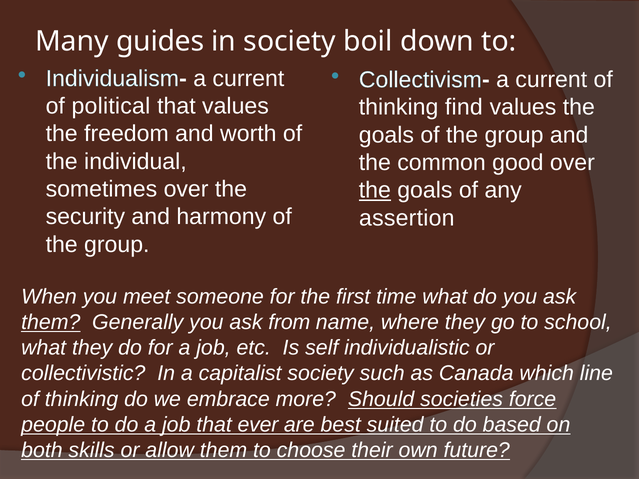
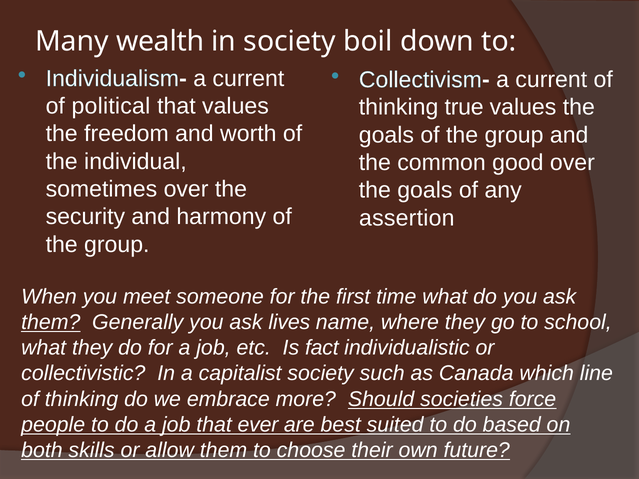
guides: guides -> wealth
find: find -> true
the at (375, 190) underline: present -> none
from: from -> lives
self: self -> fact
